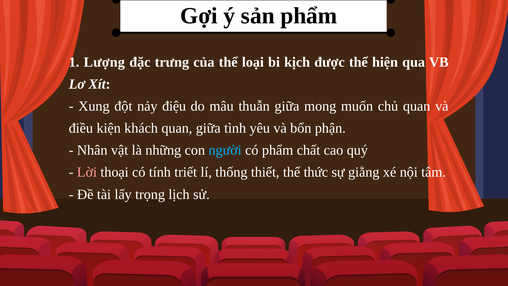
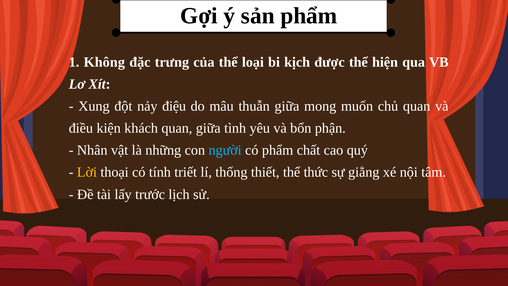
Lượng: Lượng -> Không
Lời colour: pink -> yellow
trọng: trọng -> trước
